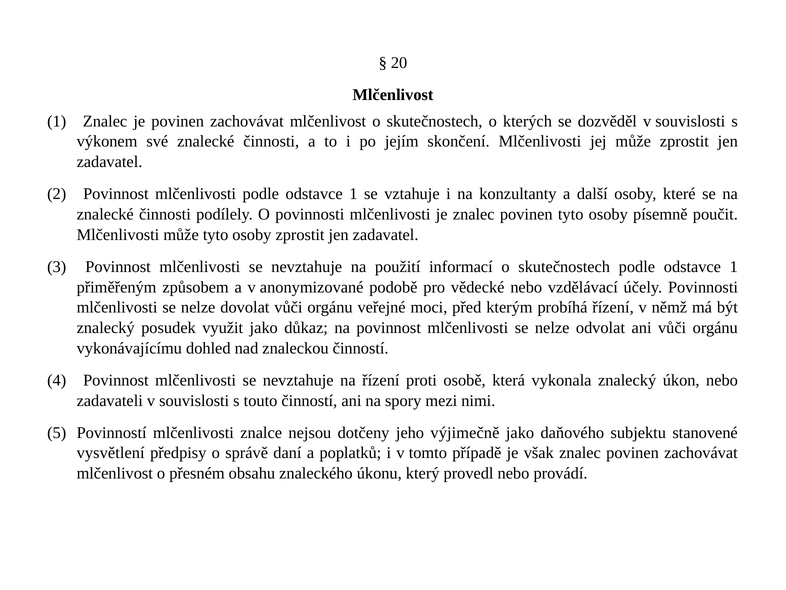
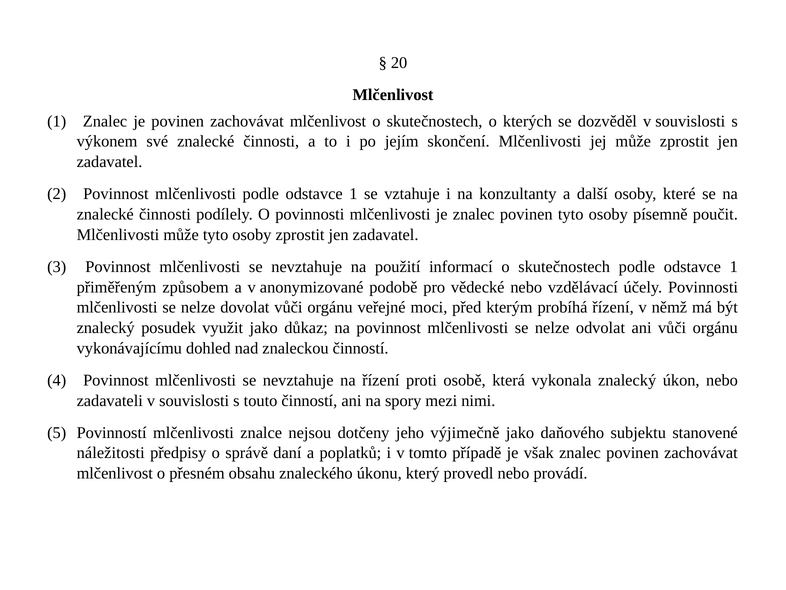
vysvětlení: vysvětlení -> náležitosti
